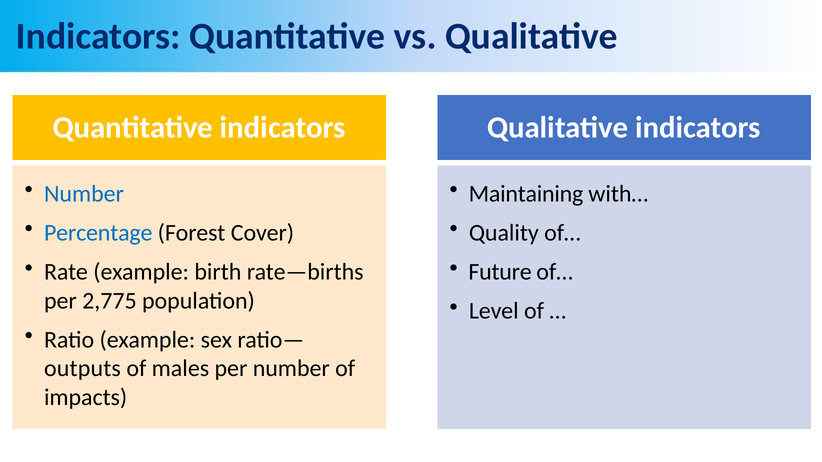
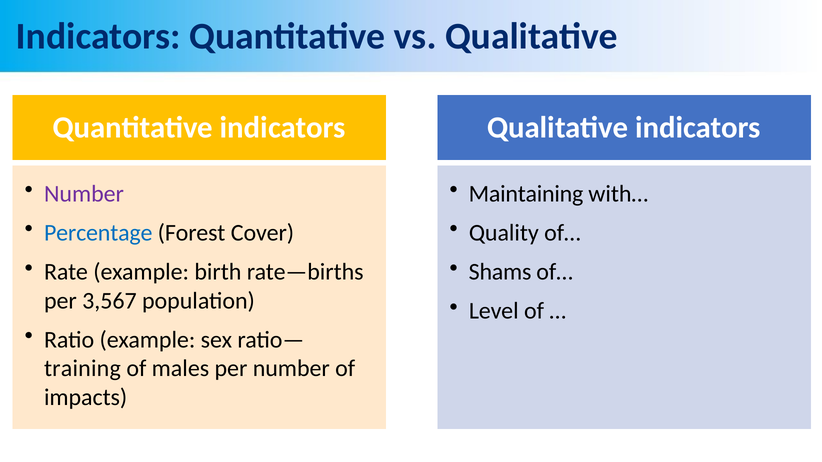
Number at (84, 194) colour: blue -> purple
Future: Future -> Shams
2,775: 2,775 -> 3,567
outputs: outputs -> training
